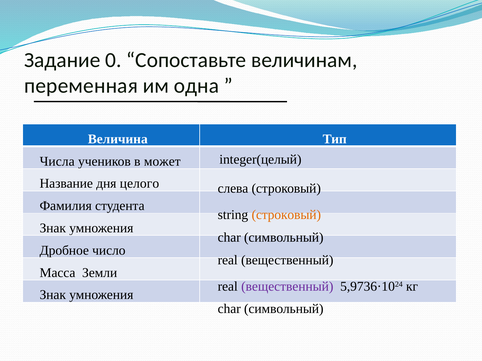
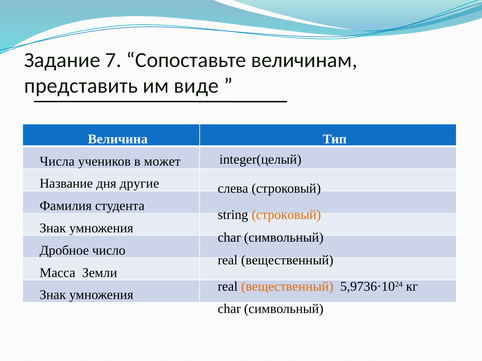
0: 0 -> 7
переменная: переменная -> представить
одна: одна -> виде
целого: целого -> другие
вещественный at (287, 287) colour: purple -> orange
